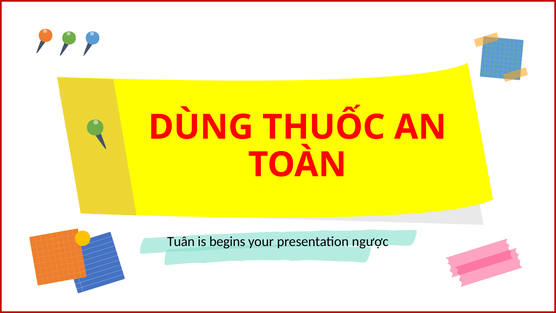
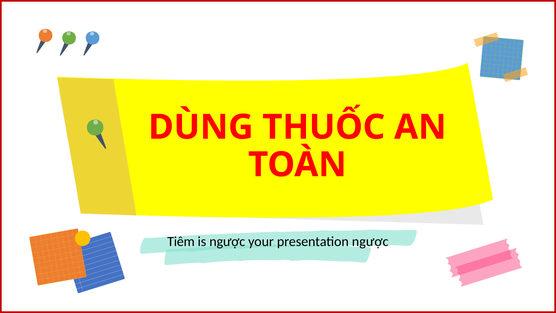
Tuân: Tuân -> Tiêm
is begins: begins -> ngược
